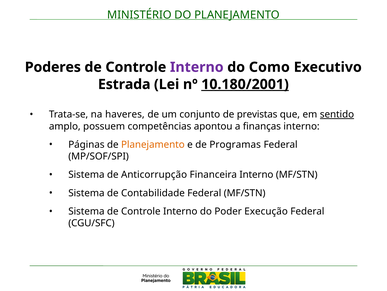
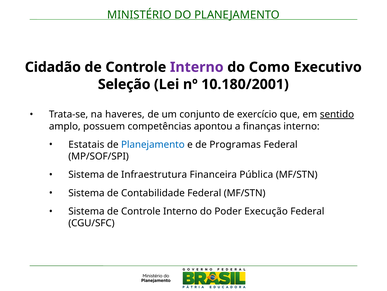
Poderes: Poderes -> Cidadão
Estrada: Estrada -> Seleção
10.180/2001 underline: present -> none
previstas: previstas -> exercício
Páginas: Páginas -> Estatais
Planejamento at (153, 144) colour: orange -> blue
Anticorrupção: Anticorrupção -> Infraestrutura
Financeira Interno: Interno -> Pública
